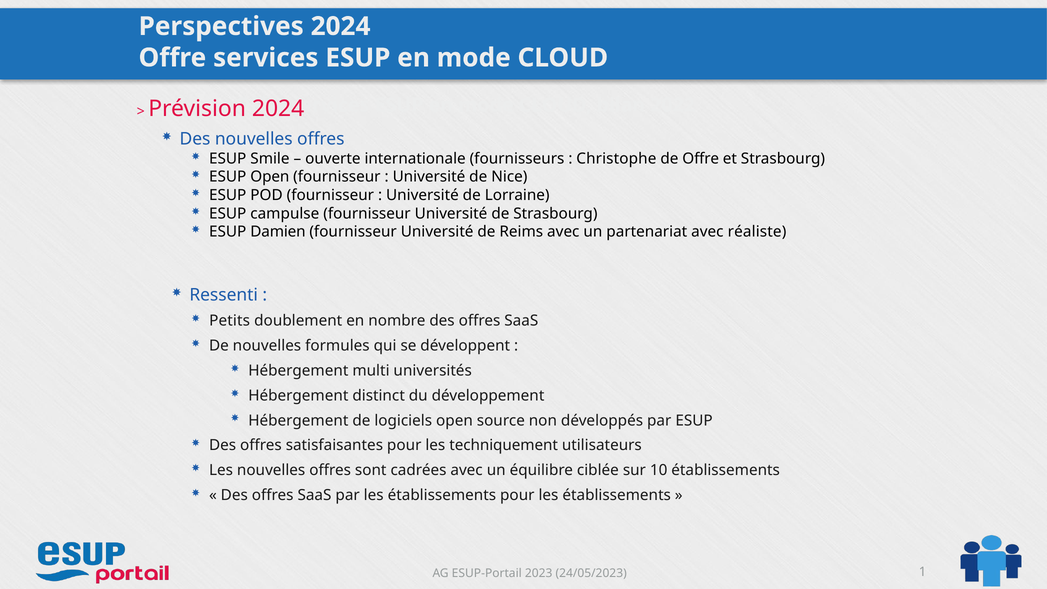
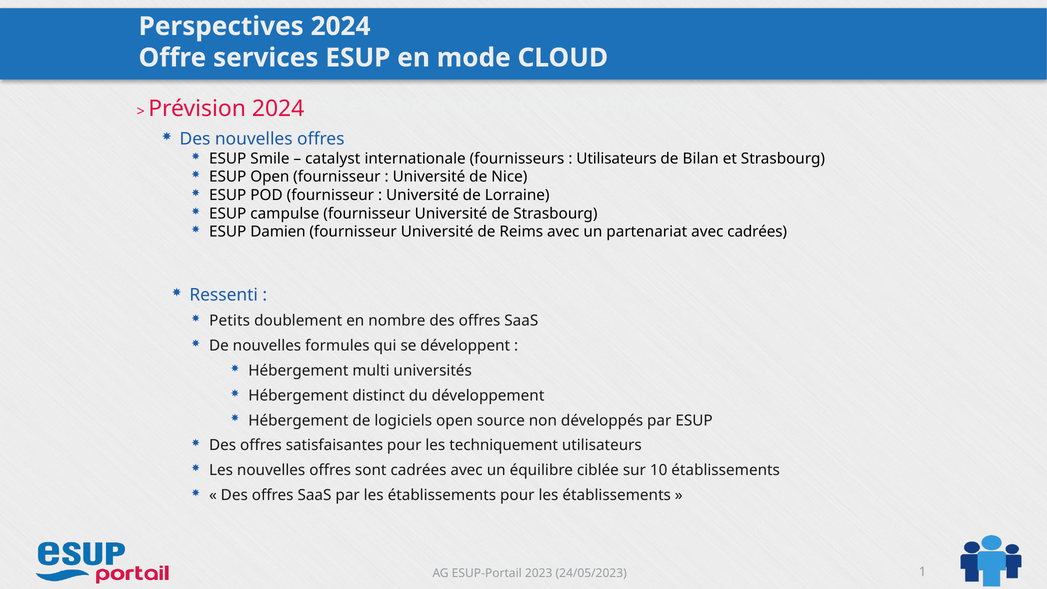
ouverte: ouverte -> catalyst
Christophe at (616, 159): Christophe -> Utilisateurs
de Offre: Offre -> Bilan
avec réaliste: réaliste -> cadrées
